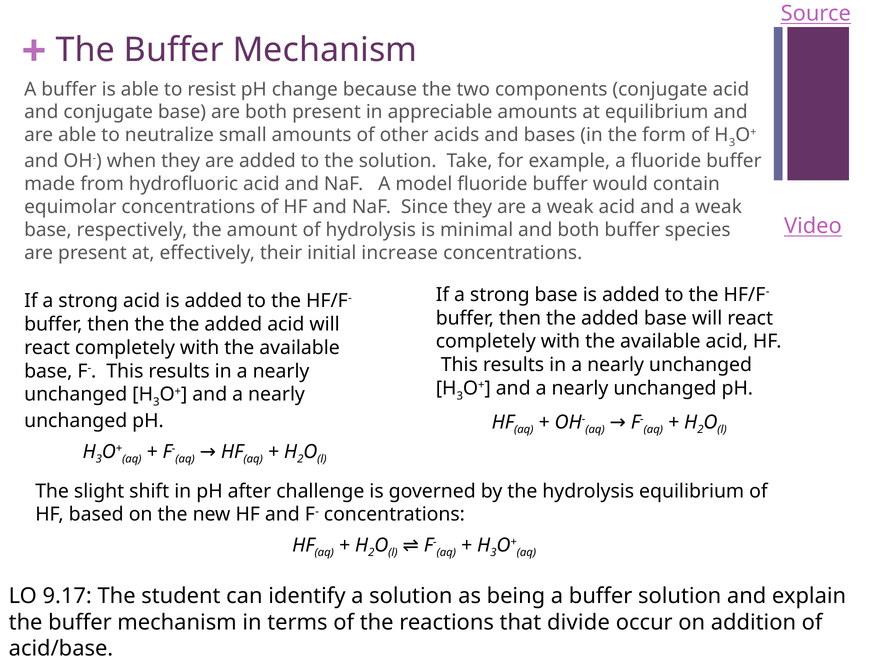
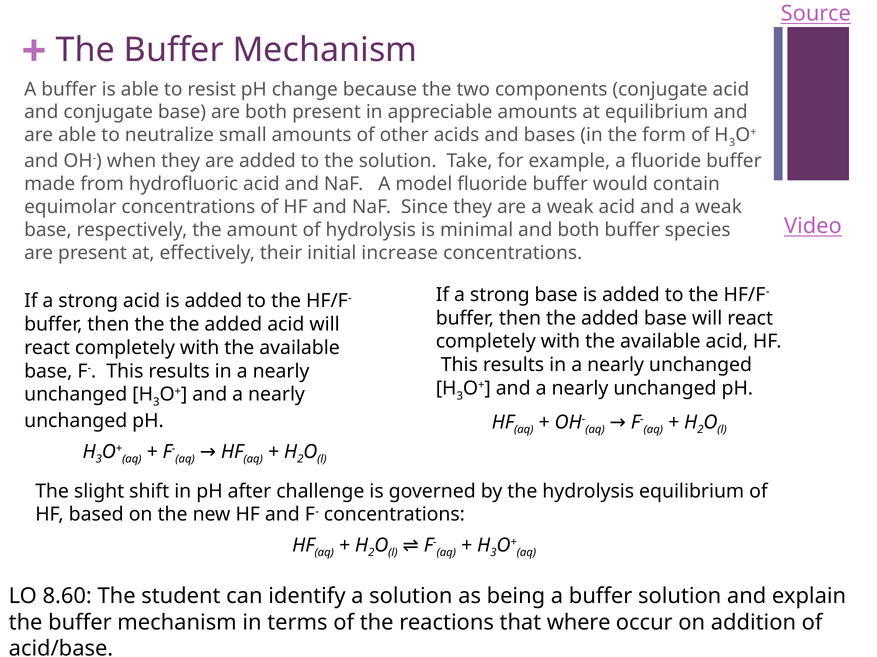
9.17: 9.17 -> 8.60
divide: divide -> where
